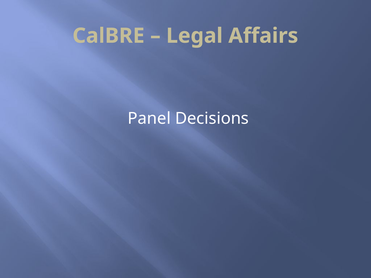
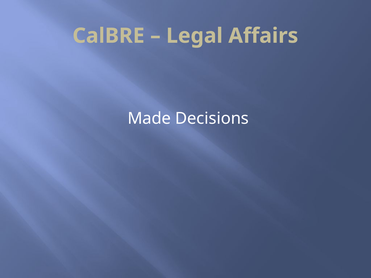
Panel: Panel -> Made
